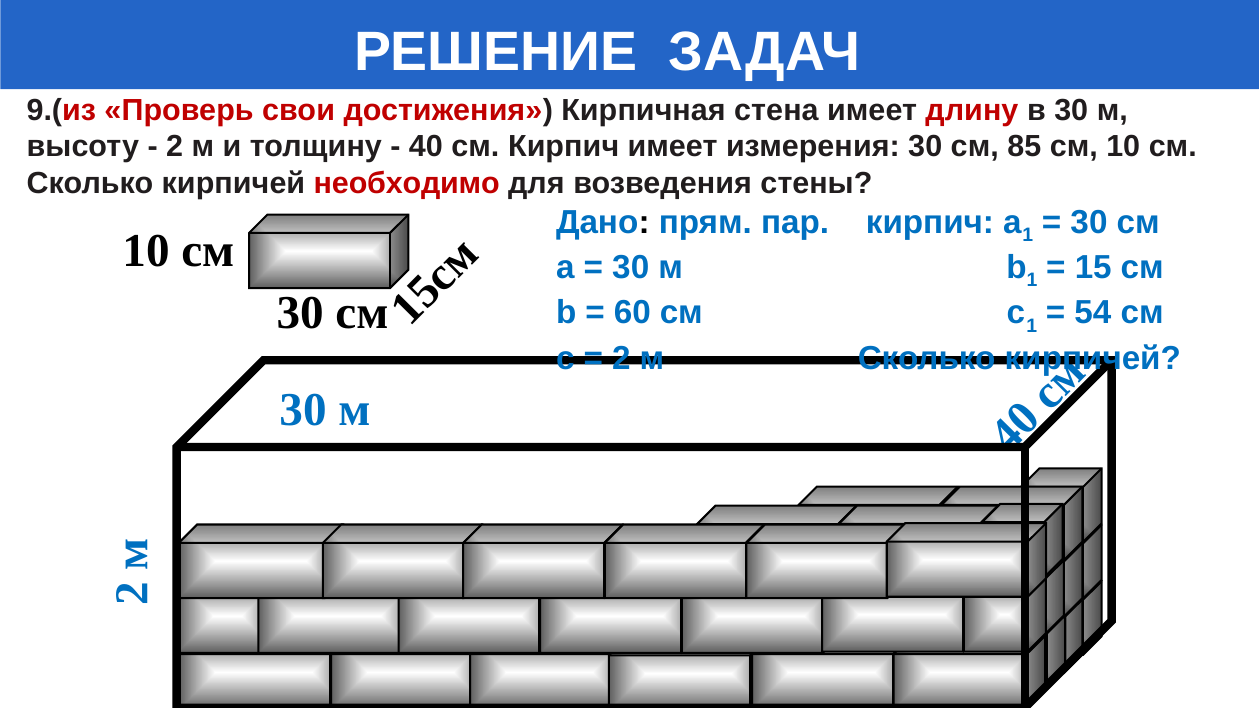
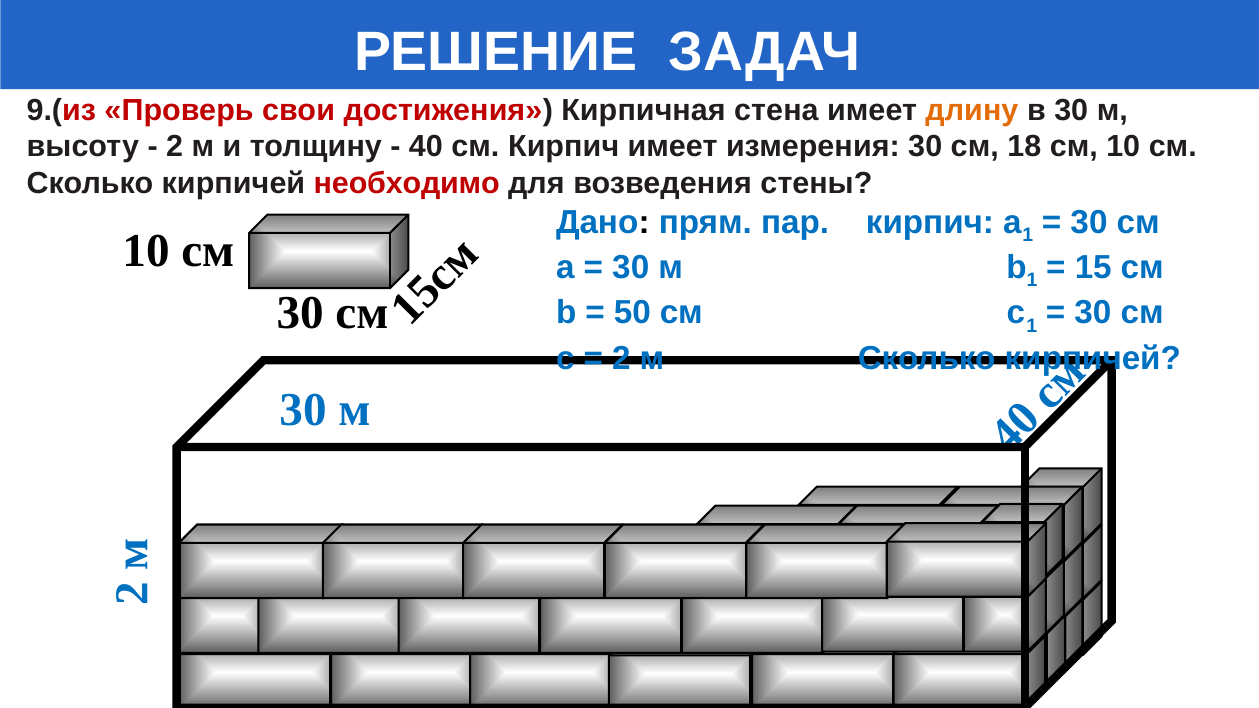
длину colour: red -> orange
85: 85 -> 18
60: 60 -> 50
54 at (1093, 313): 54 -> 30
